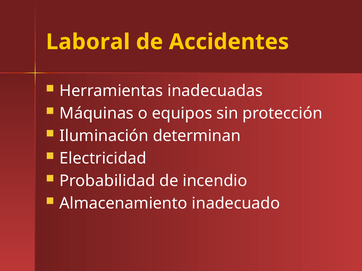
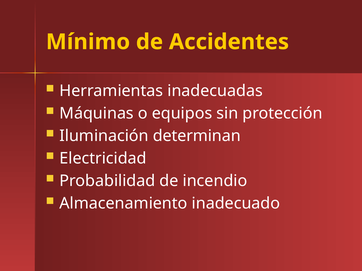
Laboral: Laboral -> Mínimo
